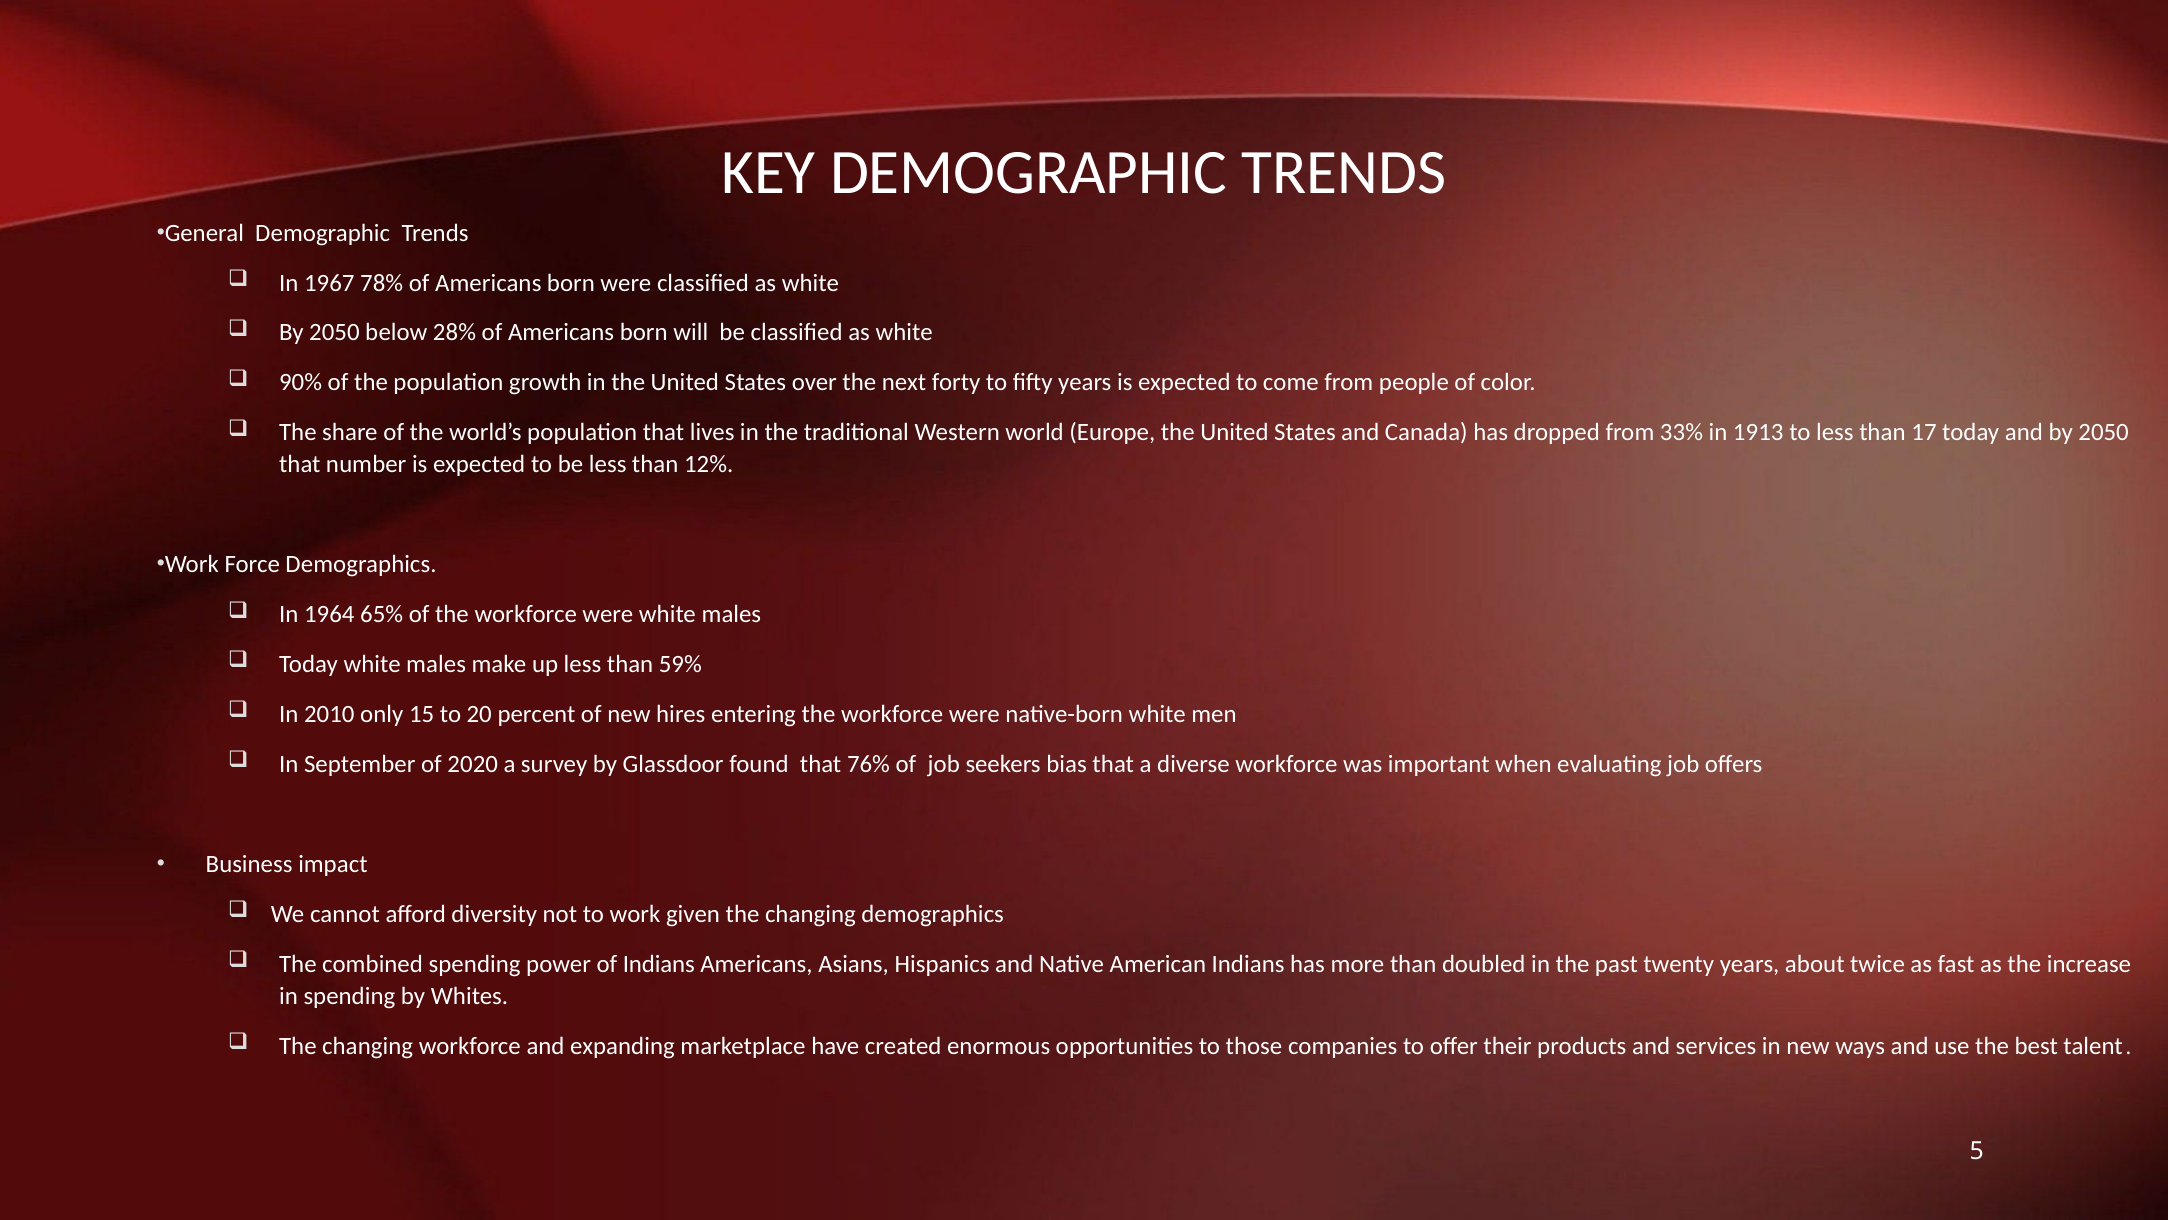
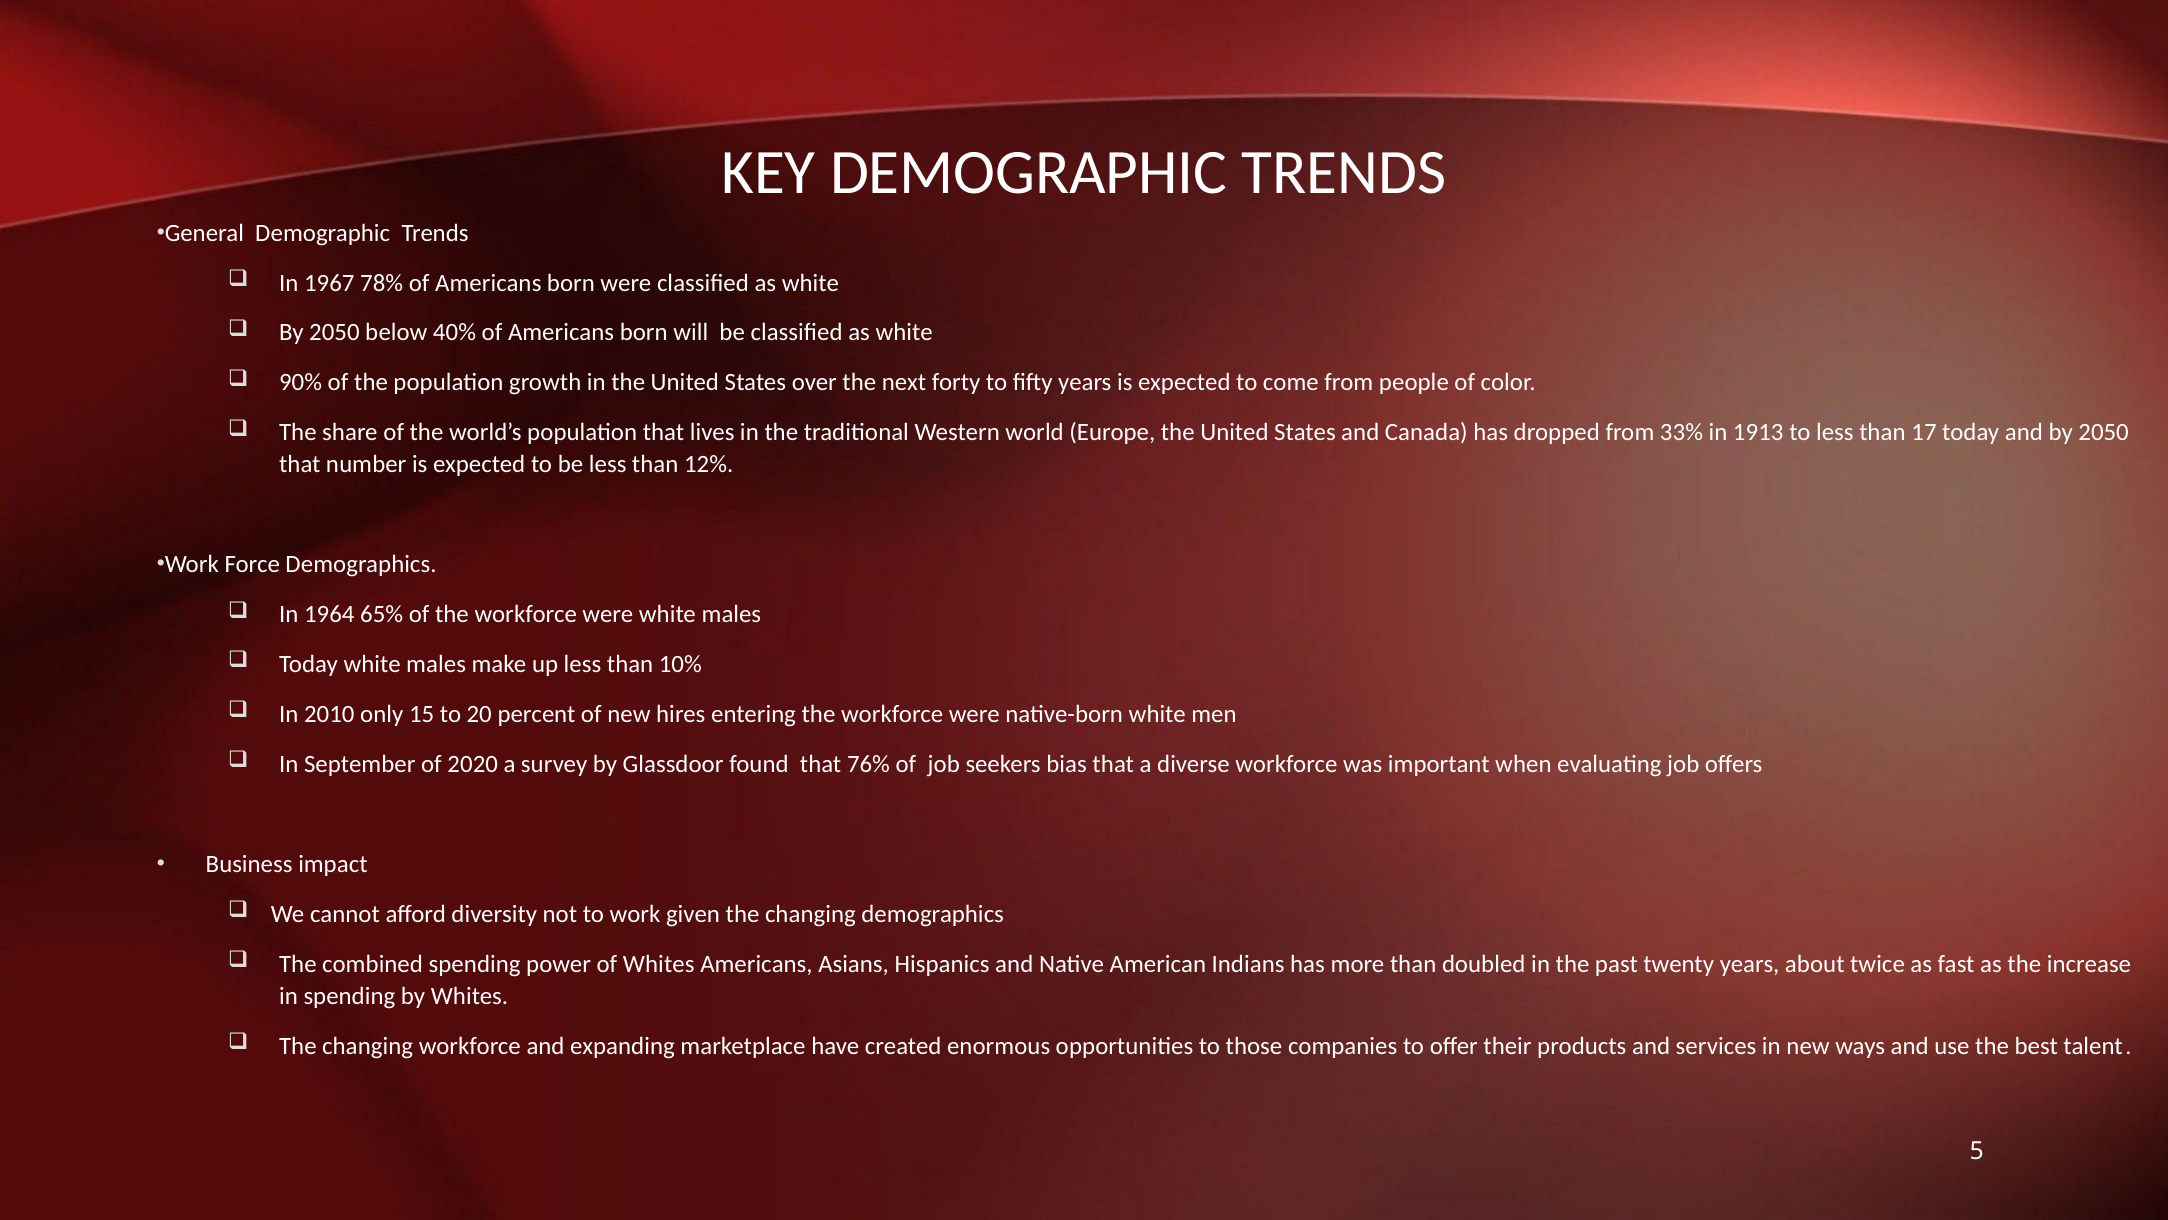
28%: 28% -> 40%
59%: 59% -> 10%
of Indians: Indians -> Whites
